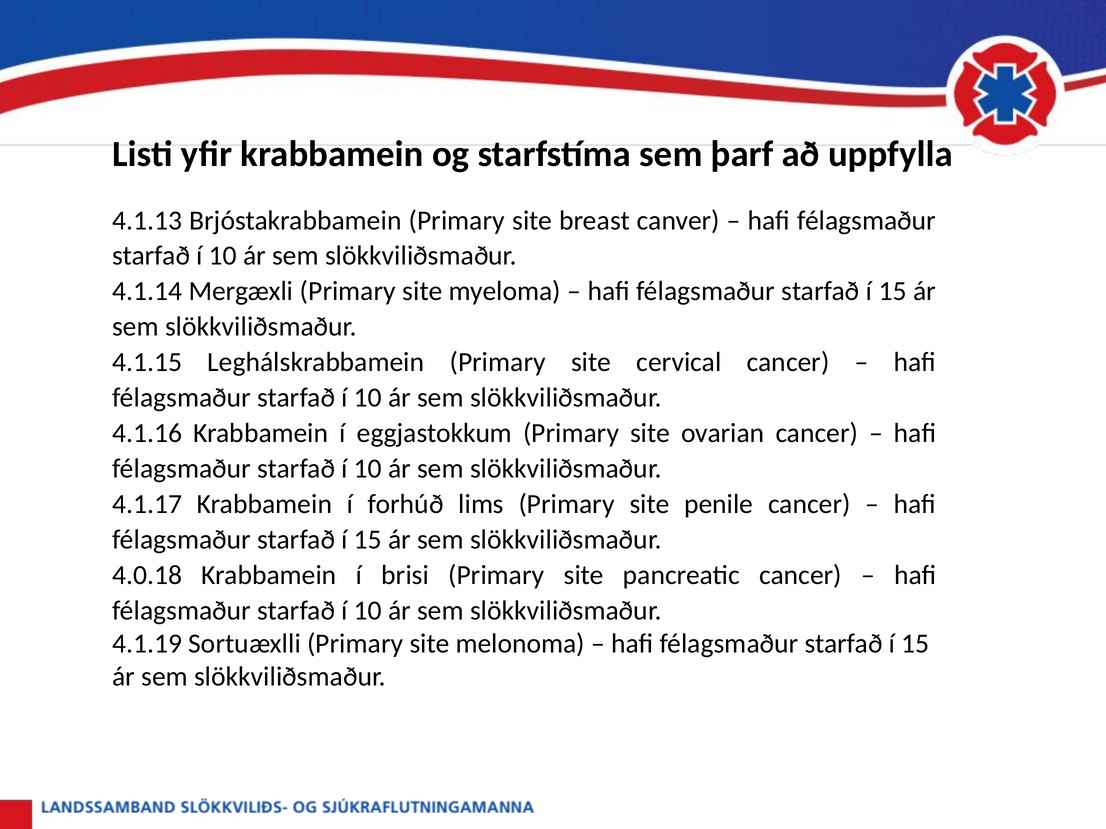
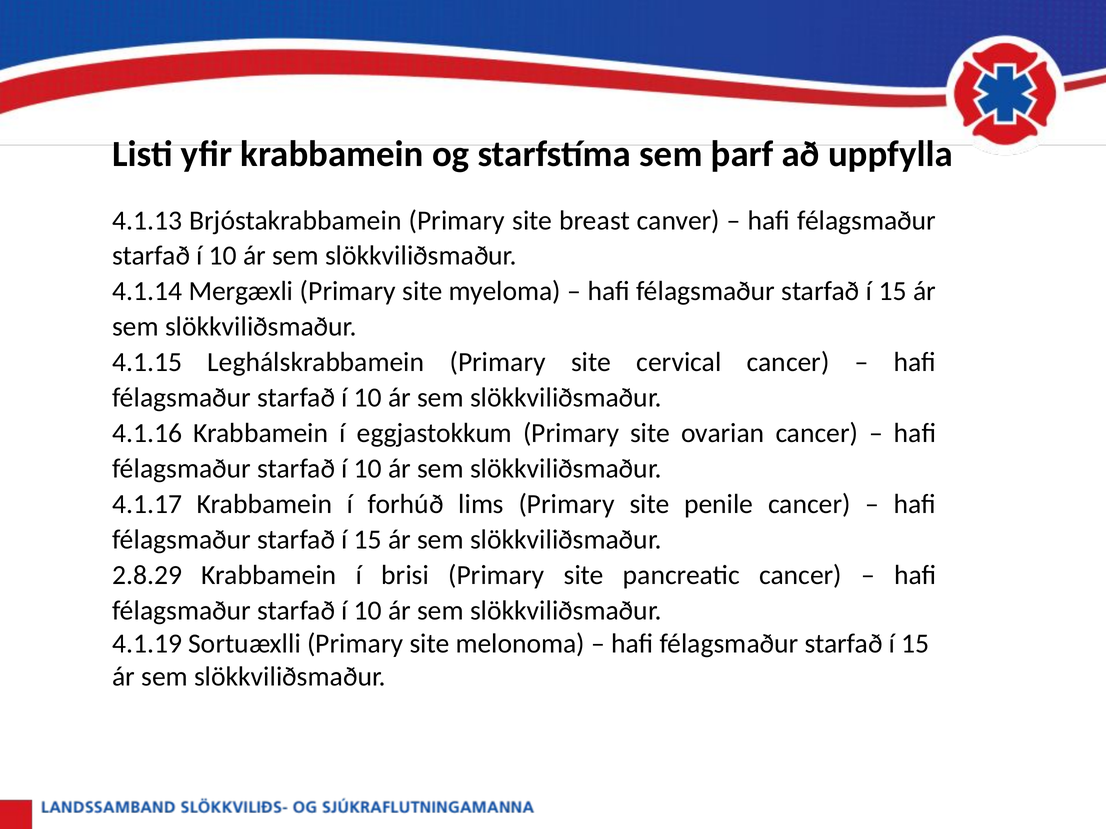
4.0.18: 4.0.18 -> 2.8.29
